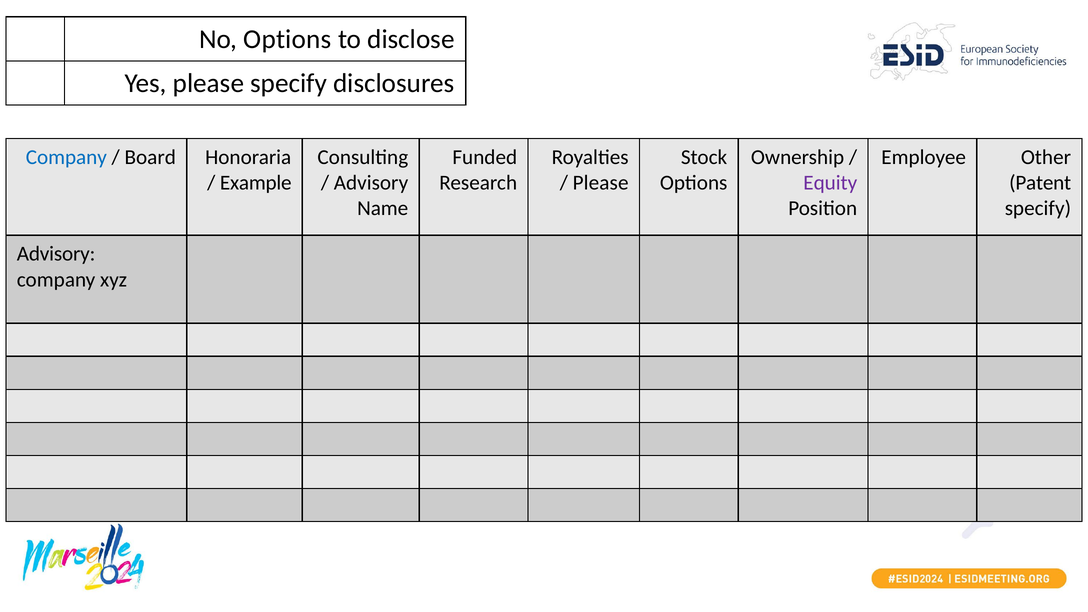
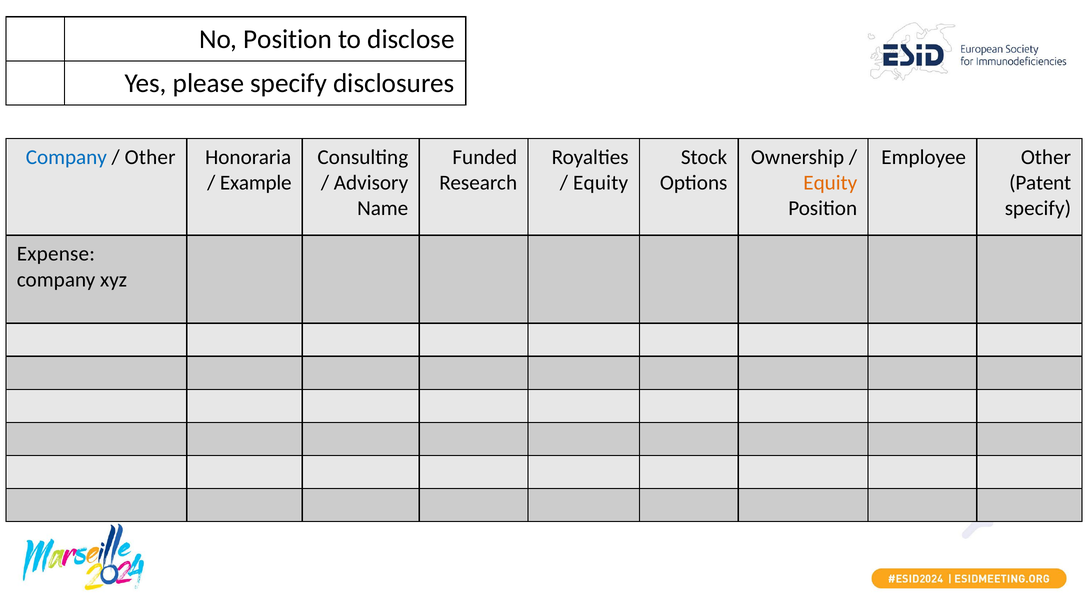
No Options: Options -> Position
Board at (150, 157): Board -> Other
Please at (601, 183): Please -> Equity
Equity at (830, 183) colour: purple -> orange
Advisory at (56, 254): Advisory -> Expense
